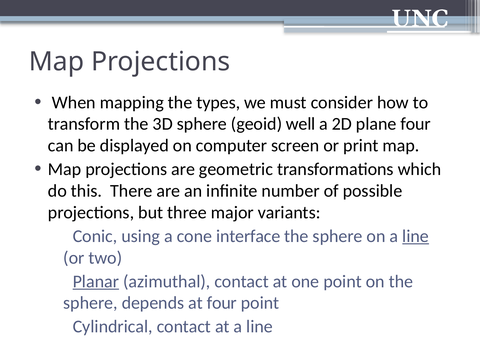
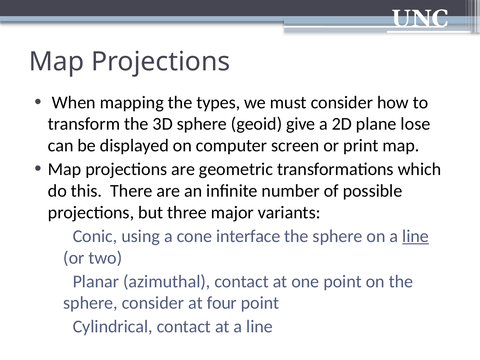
well: well -> give
plane four: four -> lose
Planar underline: present -> none
sphere depends: depends -> consider
